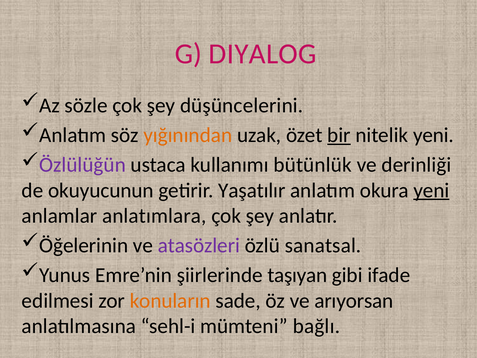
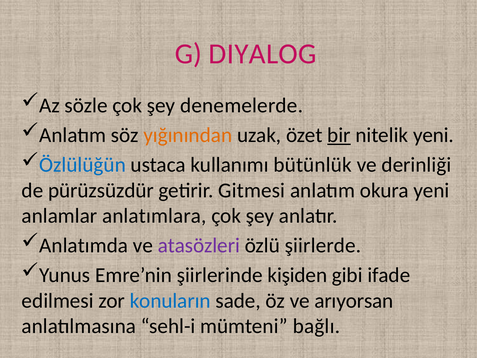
düşüncelerini: düşüncelerini -> denemelerde
Özlülüğün colour: purple -> blue
okuyucunun: okuyucunun -> pürüzsüzdür
Yaşatılır: Yaşatılır -> Gitmesi
yeni at (431, 190) underline: present -> none
Öğelerinin: Öğelerinin -> Anlatımda
sanatsal: sanatsal -> şiirlerde
taşıyan: taşıyan -> kişiden
konuların colour: orange -> blue
